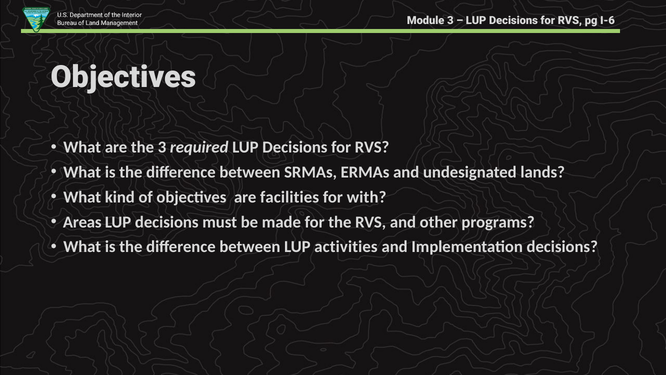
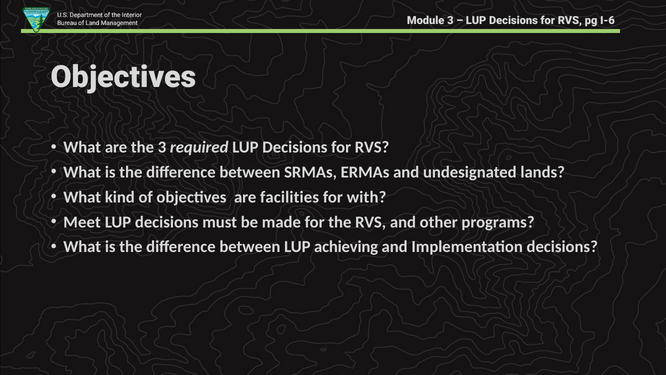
Areas: Areas -> Meet
activities: activities -> achieving
